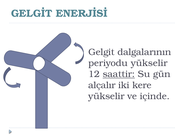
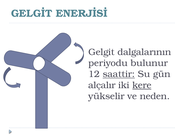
periyodu yükselir: yükselir -> bulunur
kere underline: none -> present
içinde: içinde -> neden
